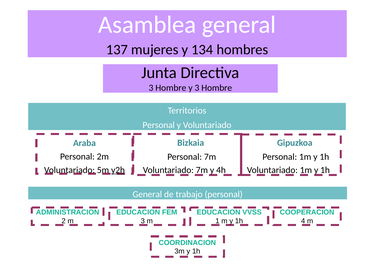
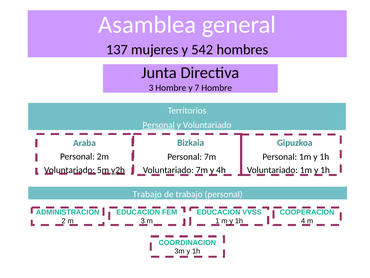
134: 134 -> 542
y 3: 3 -> 7
Personal at (159, 125) underline: none -> present
General at (147, 194): General -> Trabajo
